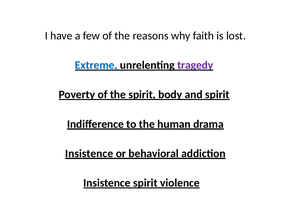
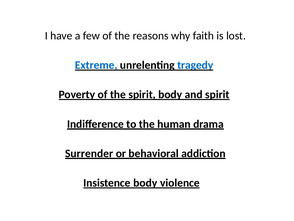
tragedy colour: purple -> blue
Insistence at (89, 153): Insistence -> Surrender
Insistence spirit: spirit -> body
